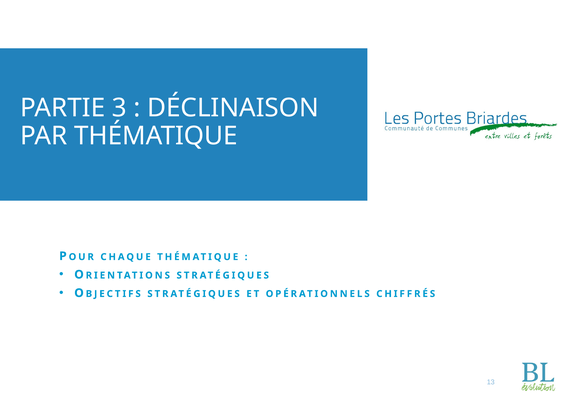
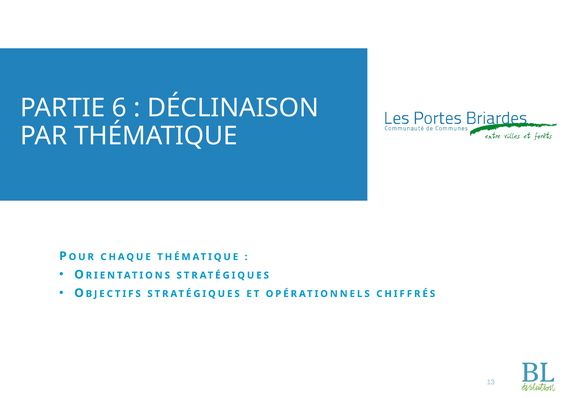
3: 3 -> 6
